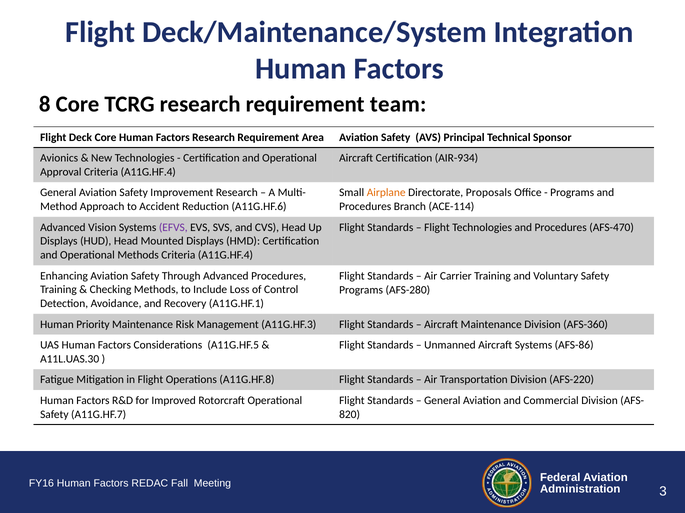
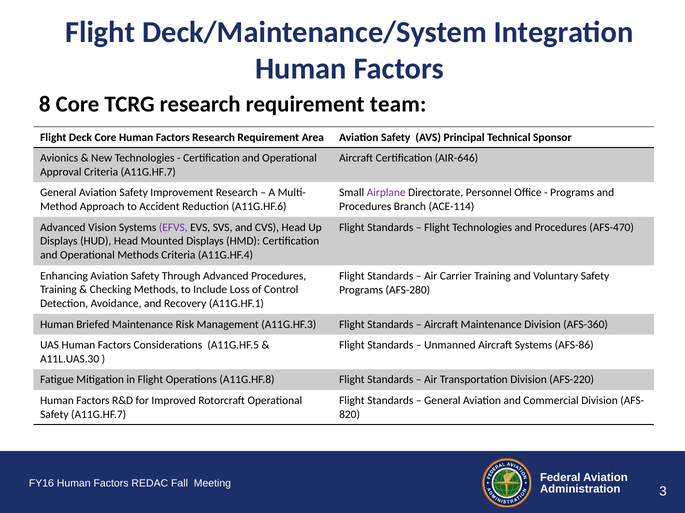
AIR-934: AIR-934 -> AIR-646
Approval Criteria A11G.HF.4: A11G.HF.4 -> A11G.HF.7
Airplane colour: orange -> purple
Proposals: Proposals -> Personnel
Priority: Priority -> Briefed
